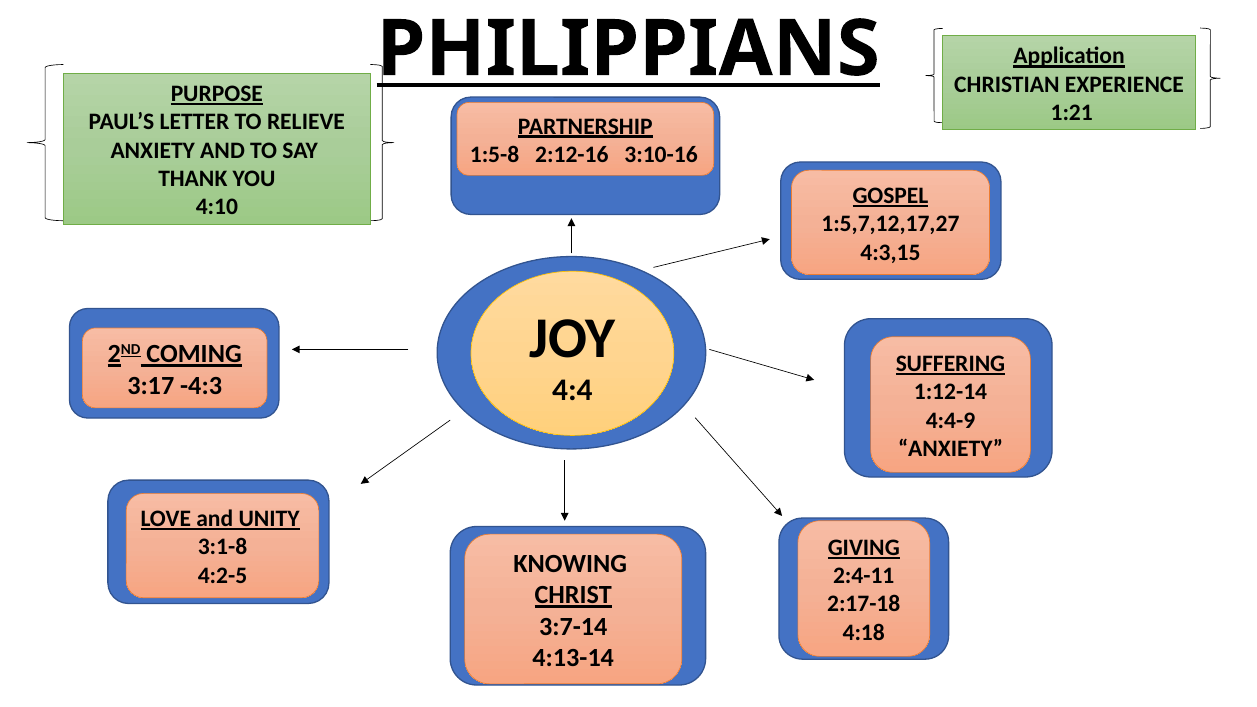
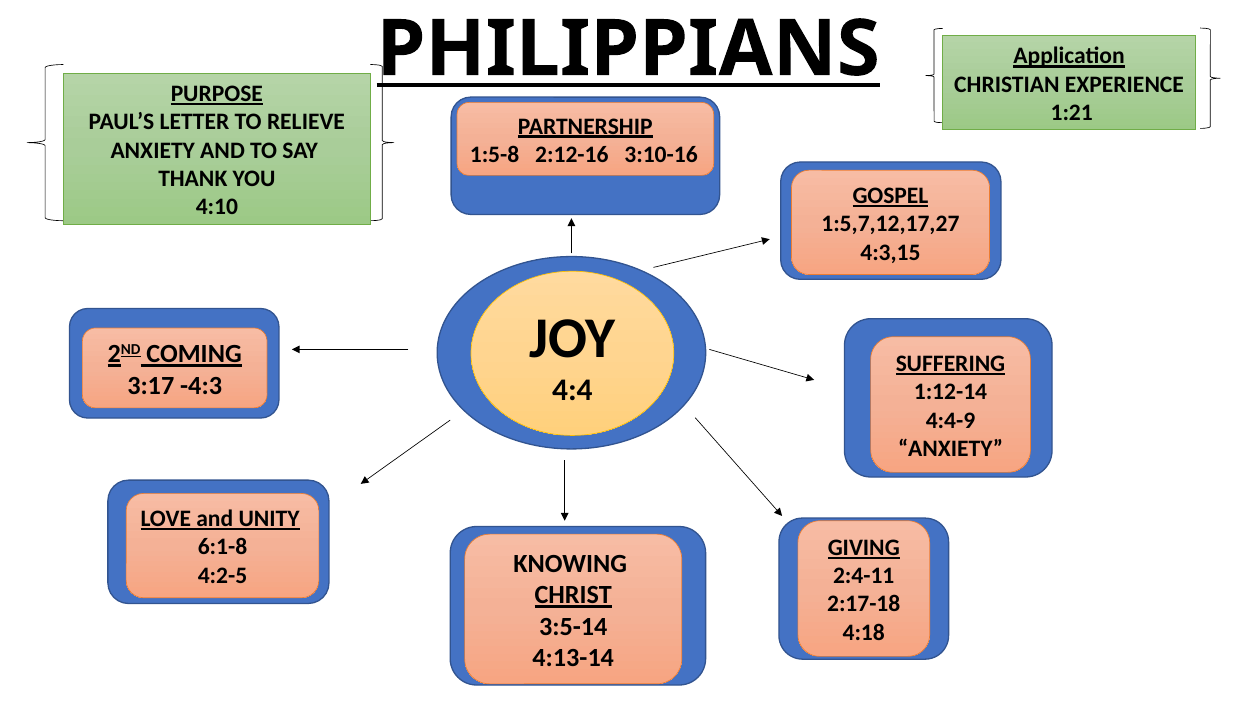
3:1-8: 3:1-8 -> 6:1-8
3:7-14: 3:7-14 -> 3:5-14
